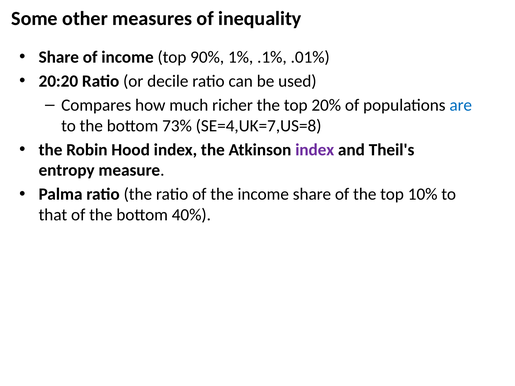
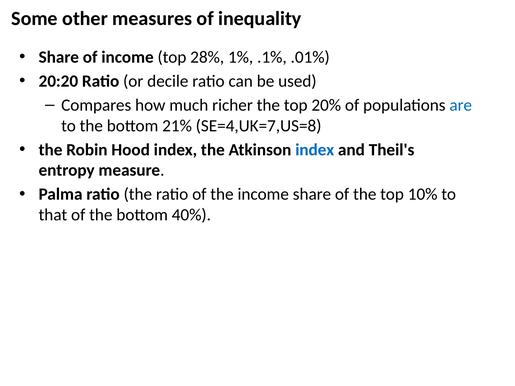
90%: 90% -> 28%
73%: 73% -> 21%
index at (315, 150) colour: purple -> blue
